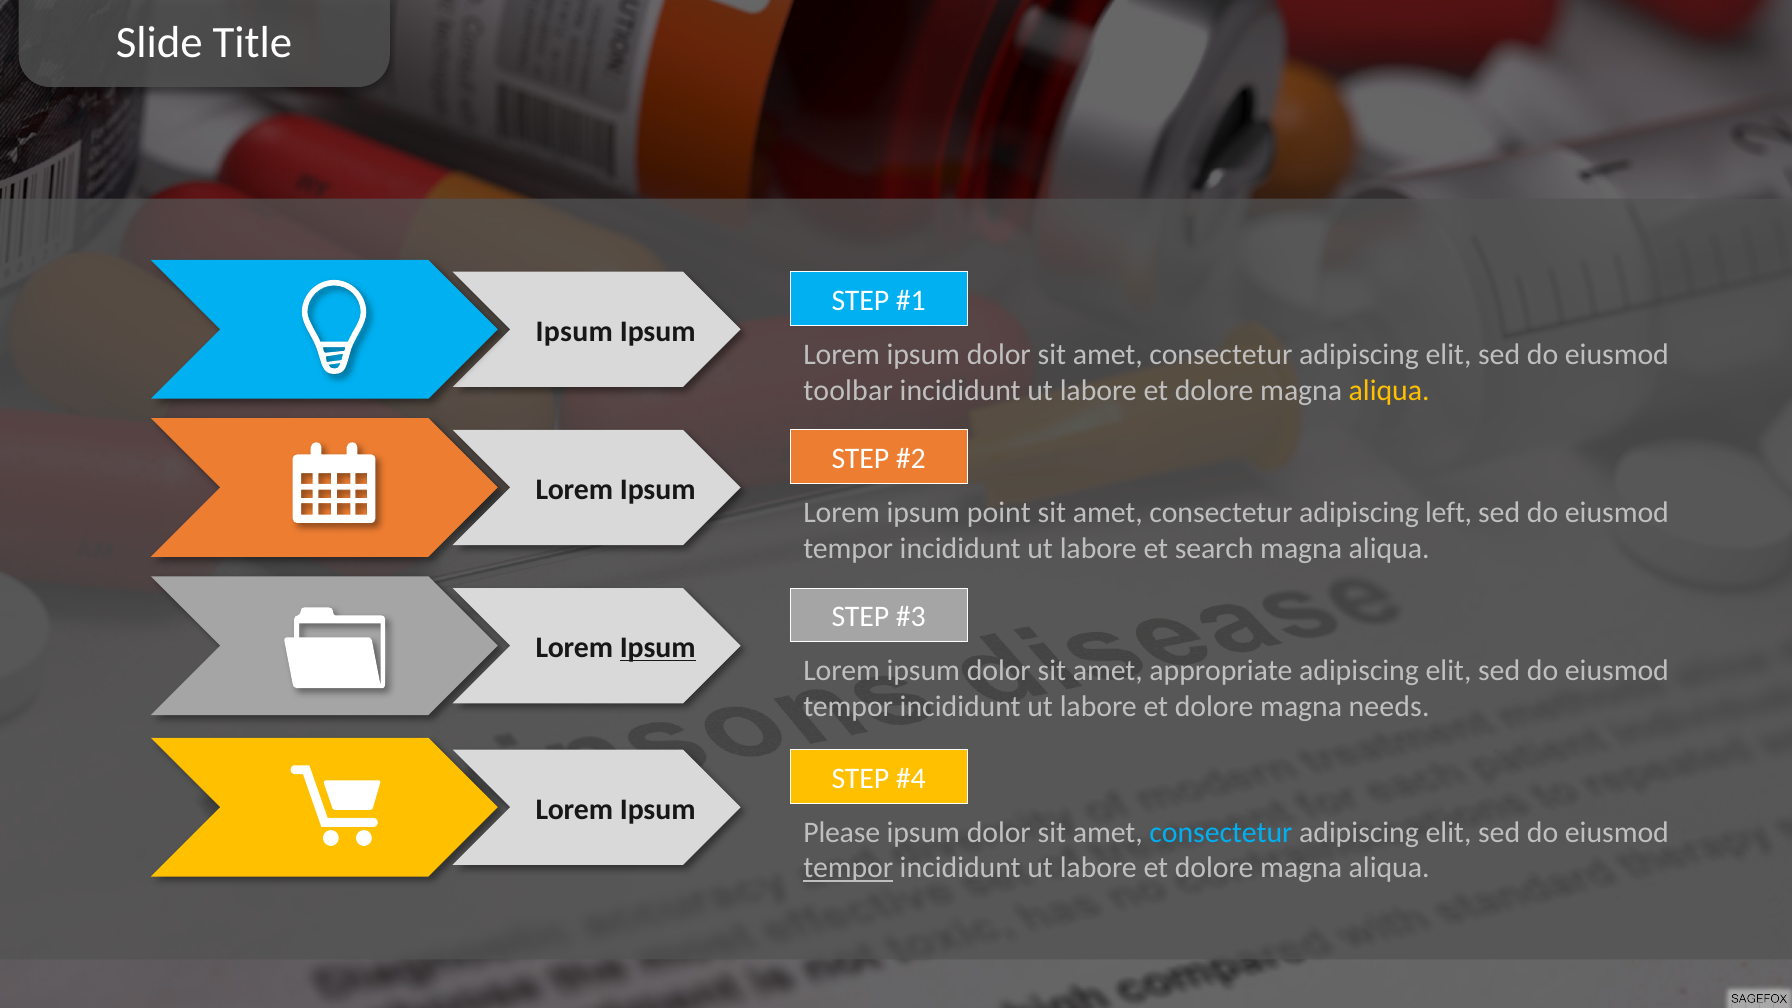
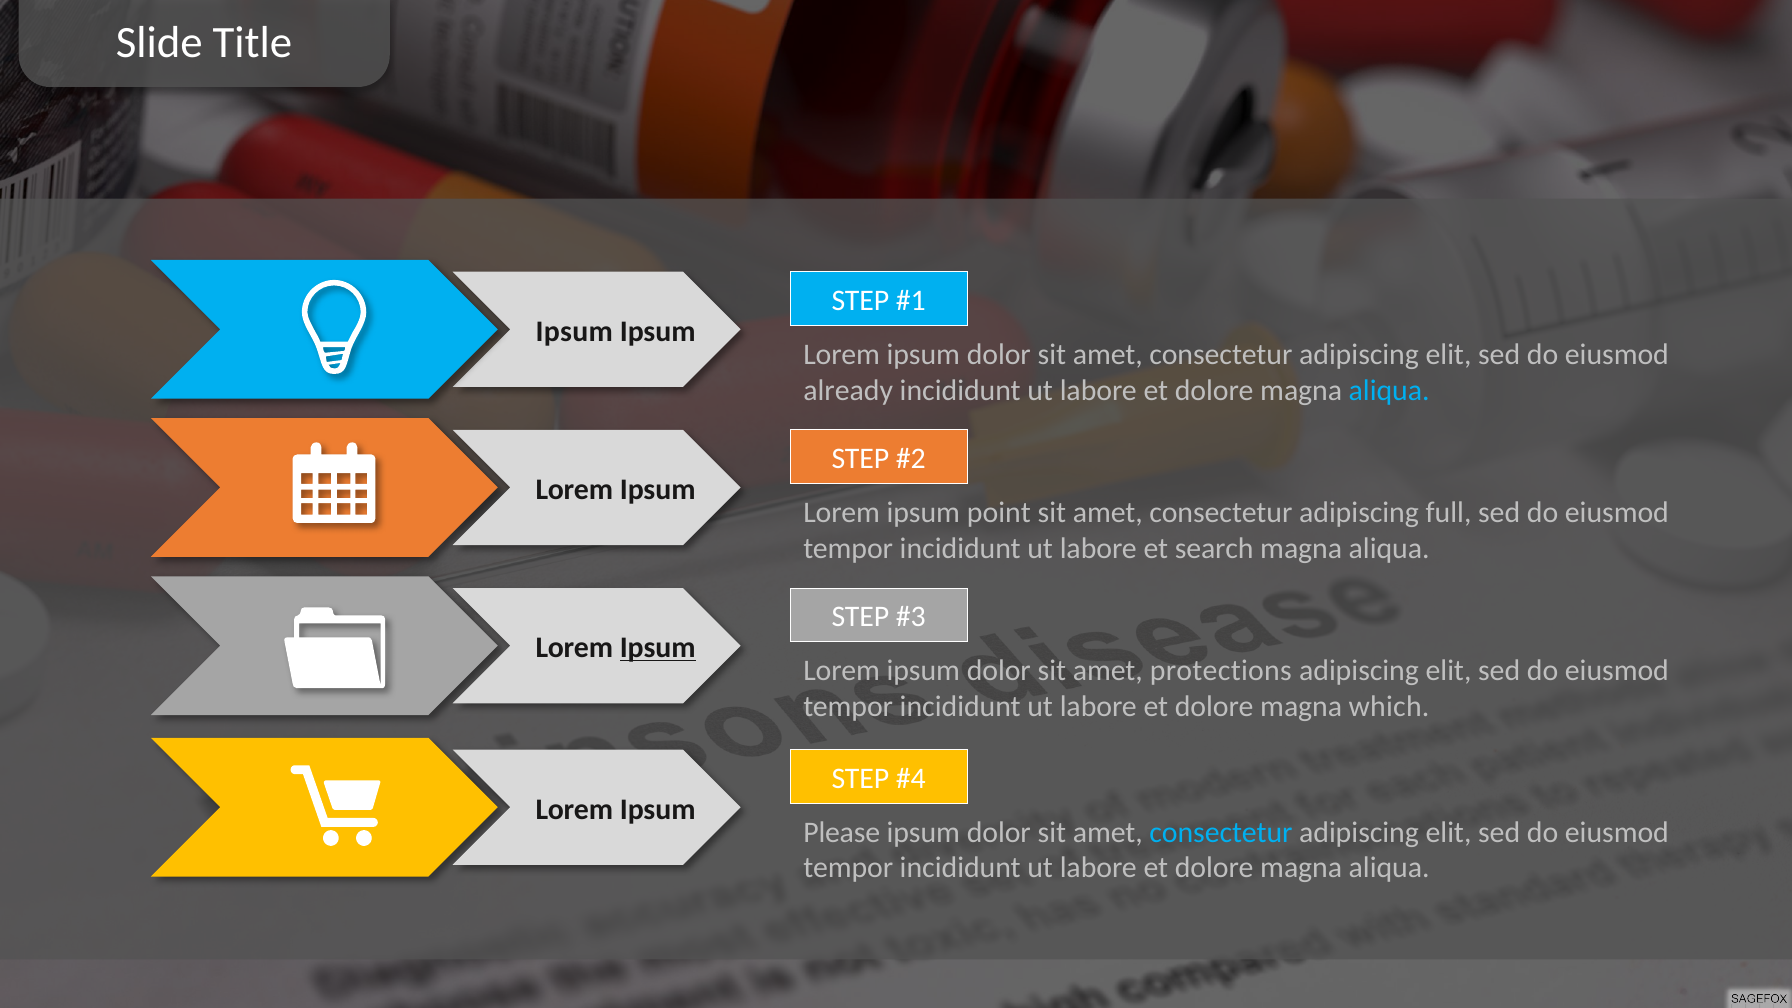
toolbar: toolbar -> already
aliqua at (1389, 390) colour: yellow -> light blue
left: left -> full
appropriate: appropriate -> protections
needs: needs -> which
tempor at (848, 868) underline: present -> none
